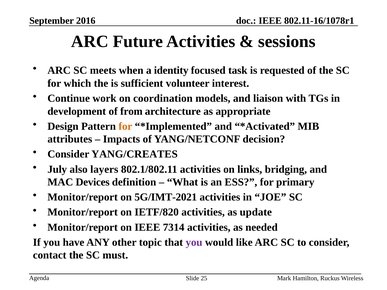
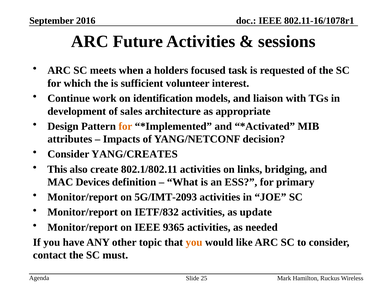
identity: identity -> holders
coordination: coordination -> identification
from: from -> sales
July: July -> This
layers: layers -> create
5G/IMT-2021: 5G/IMT-2021 -> 5G/IMT-2093
IETF/820: IETF/820 -> IETF/832
7314: 7314 -> 9365
you at (194, 242) colour: purple -> orange
